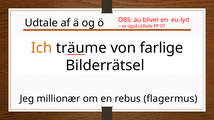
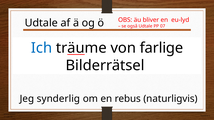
Ich colour: orange -> blue
millionær: millionær -> synderlig
flagermus: flagermus -> naturligvis
